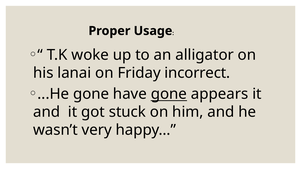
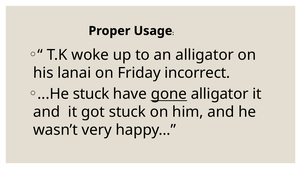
...He gone: gone -> stuck
gone appears: appears -> alligator
